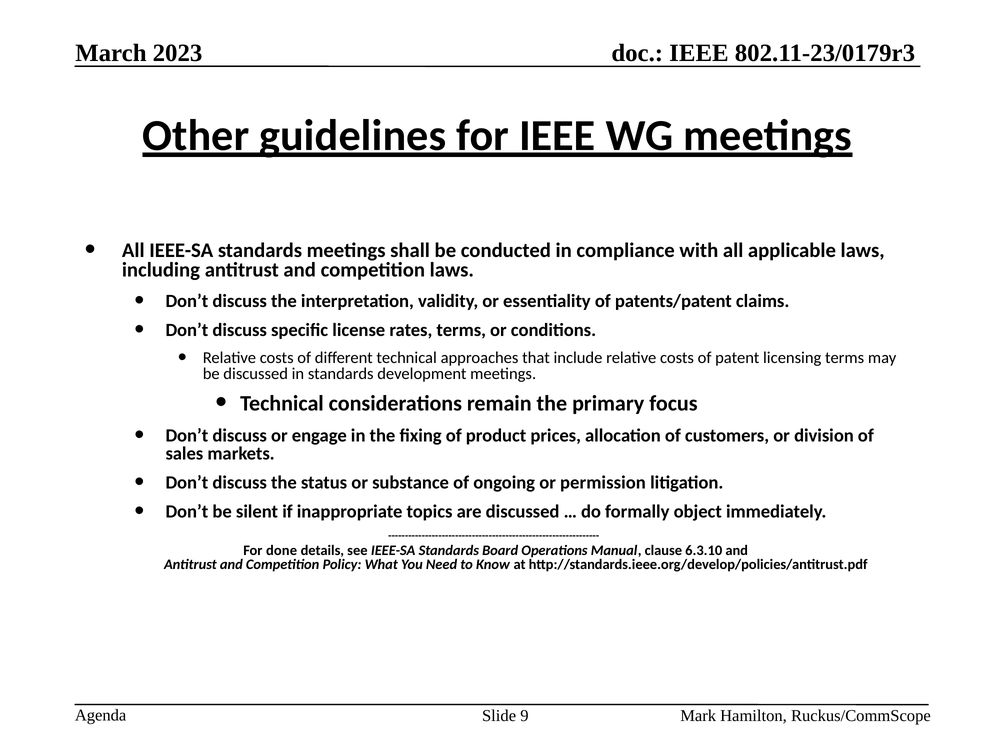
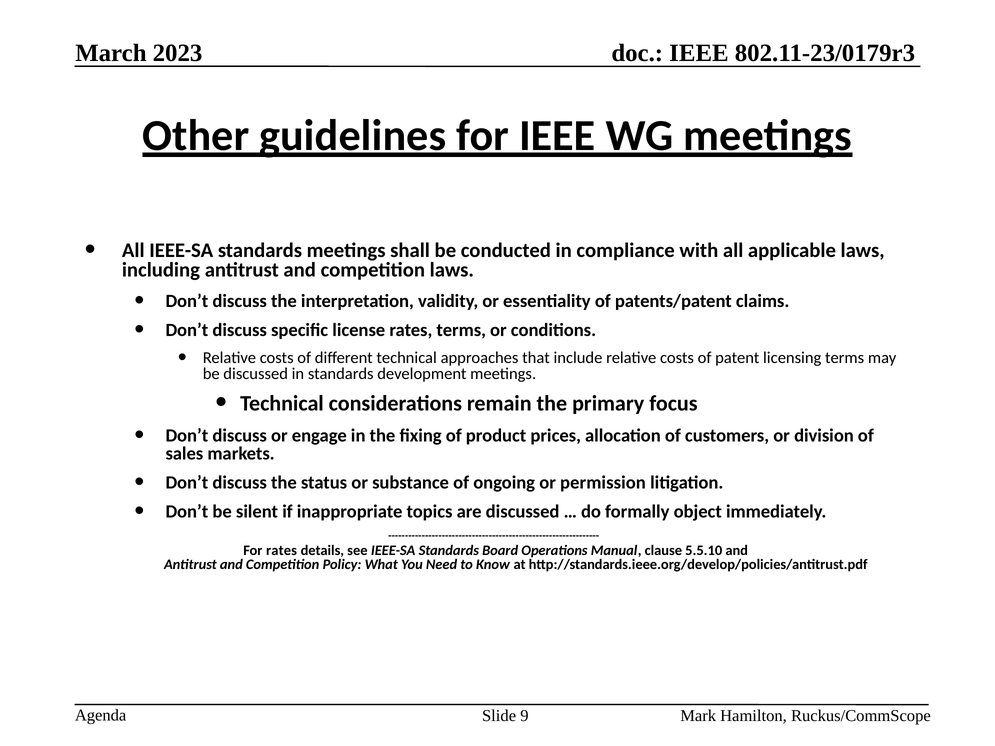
For done: done -> rates
6.3.10: 6.3.10 -> 5.5.10
